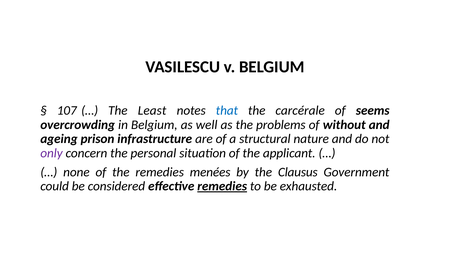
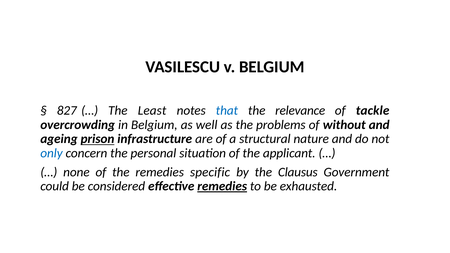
107: 107 -> 827
carcérale: carcérale -> relevance
seems: seems -> tackle
prison underline: none -> present
only colour: purple -> blue
menées: menées -> specific
